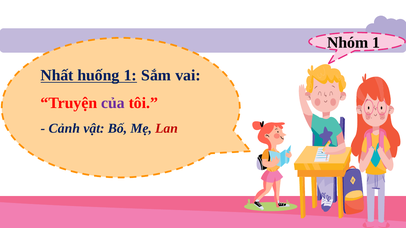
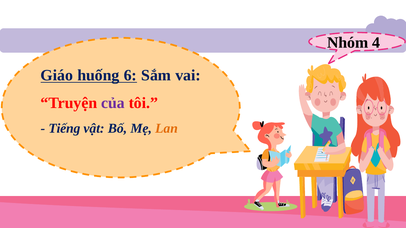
Nhóm 1: 1 -> 4
Nhất: Nhất -> Giáo
huống 1: 1 -> 6
Cảnh: Cảnh -> Tiếng
Lan colour: red -> orange
